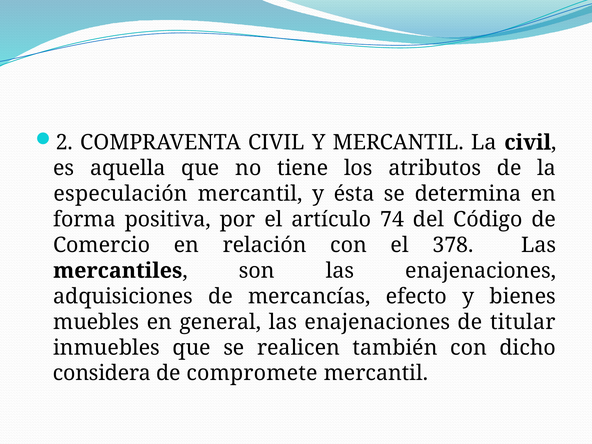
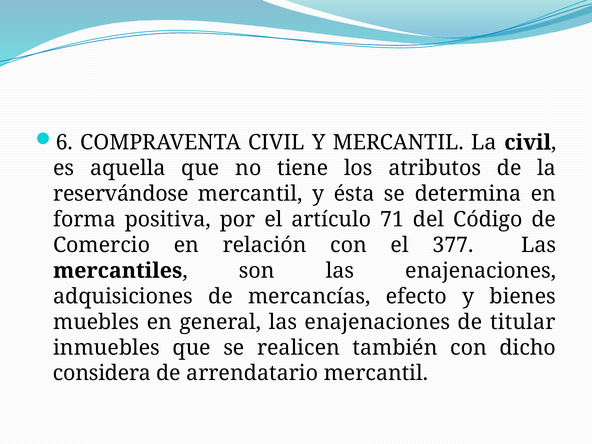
2: 2 -> 6
especulación: especulación -> reservándose
74: 74 -> 71
378: 378 -> 377
compromete: compromete -> arrendatario
